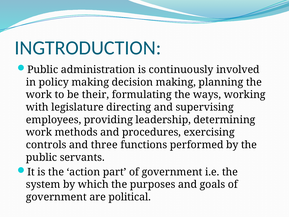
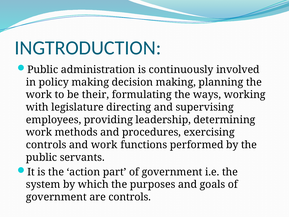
and three: three -> work
are political: political -> controls
